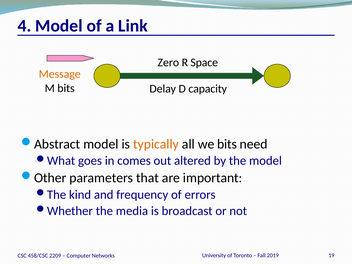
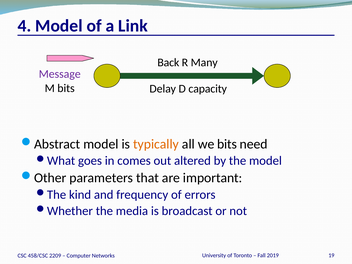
Zero: Zero -> Back
Space: Space -> Many
Message colour: orange -> purple
